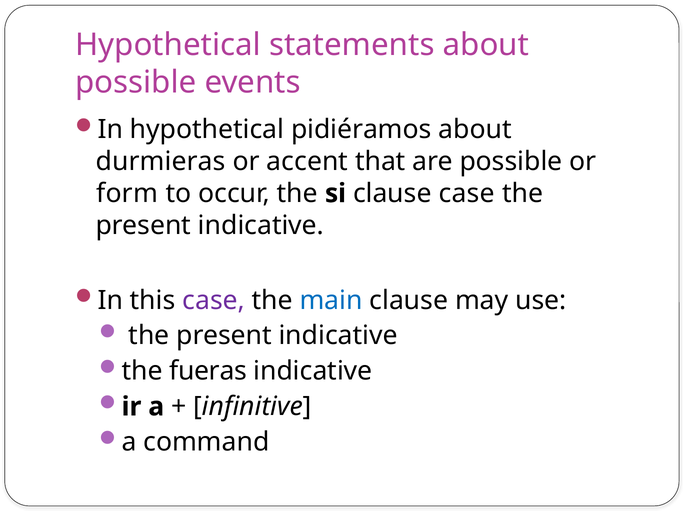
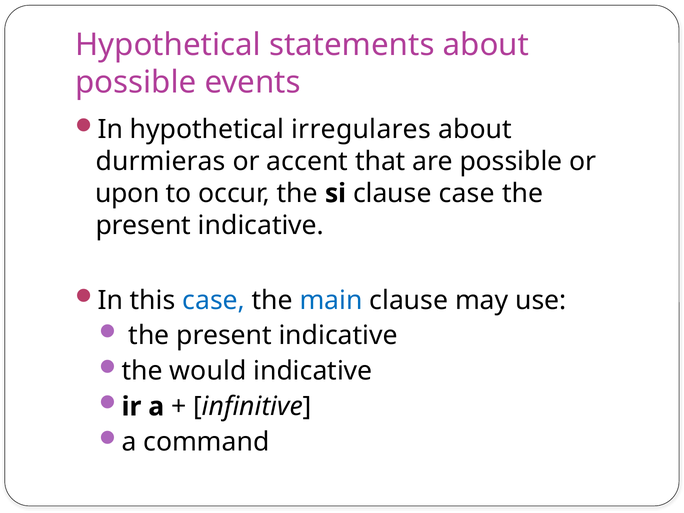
pidiéramos: pidiéramos -> irregulares
form: form -> upon
case at (214, 300) colour: purple -> blue
fueras: fueras -> would
